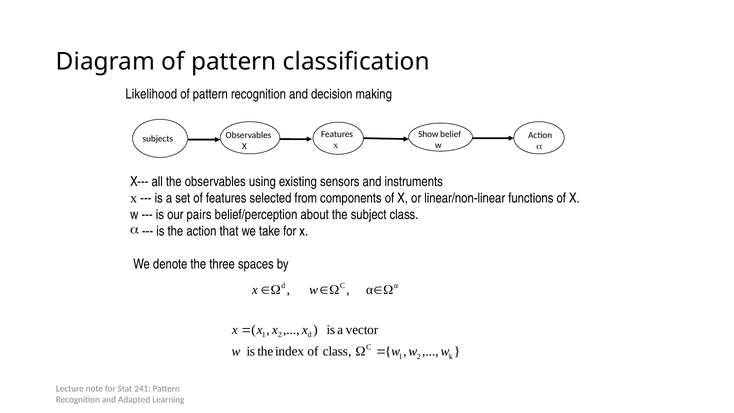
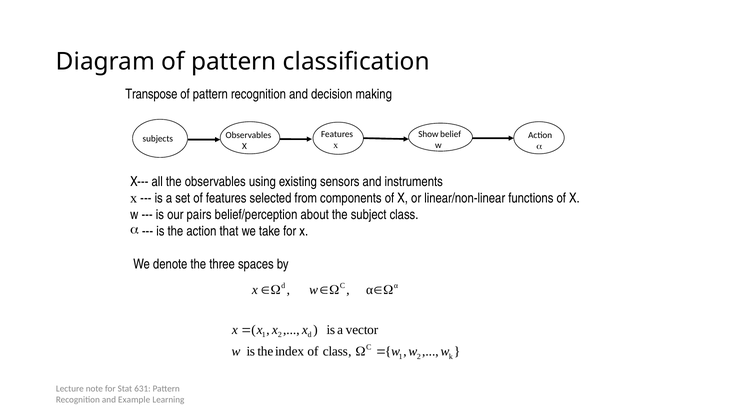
Likelihood: Likelihood -> Transpose
241: 241 -> 631
Adapted: Adapted -> Example
